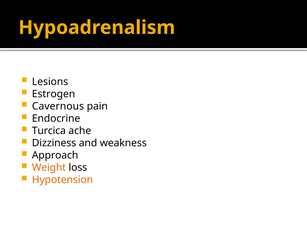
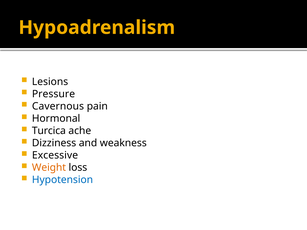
Estrogen: Estrogen -> Pressure
Endocrine: Endocrine -> Hormonal
Approach: Approach -> Excessive
Hypotension colour: orange -> blue
